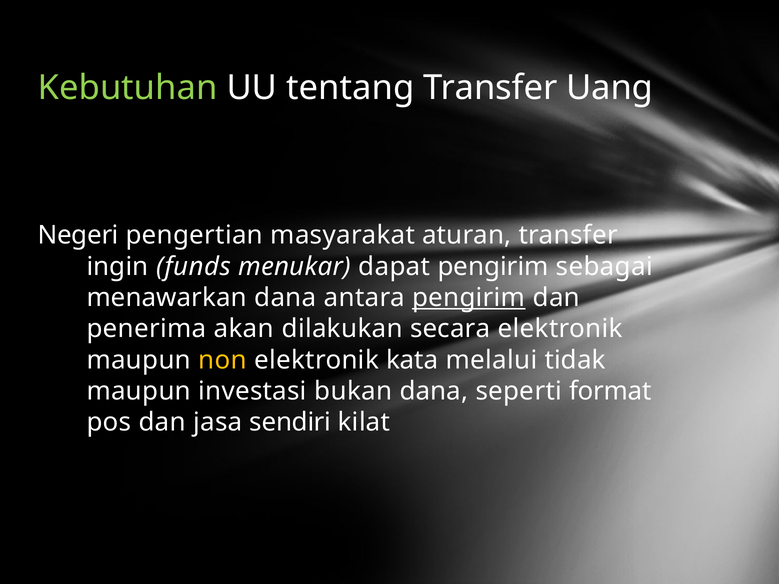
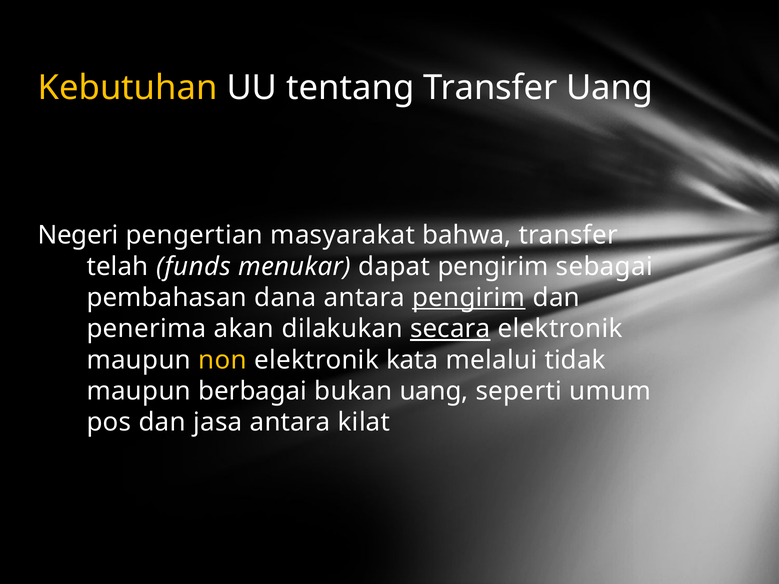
Kebutuhan colour: light green -> yellow
aturan: aturan -> bahwa
ingin: ingin -> telah
menawarkan: menawarkan -> pembahasan
secara underline: none -> present
investasi: investasi -> berbagai
bukan dana: dana -> uang
format: format -> umum
jasa sendiri: sendiri -> antara
